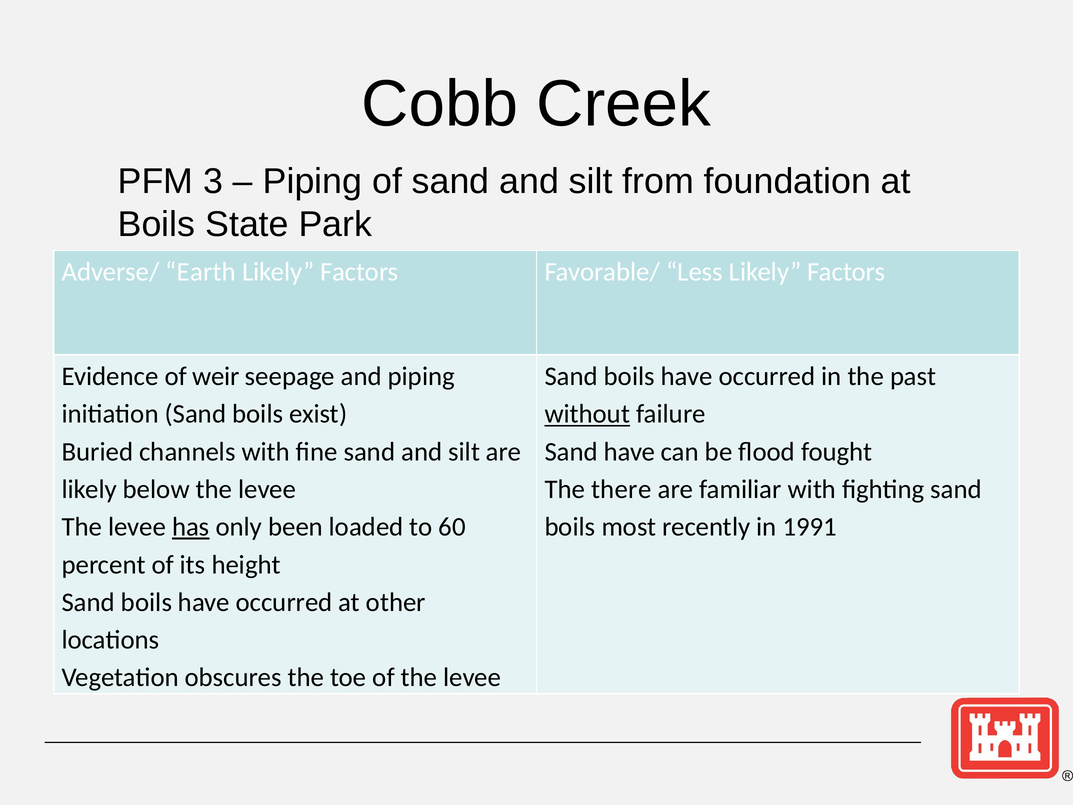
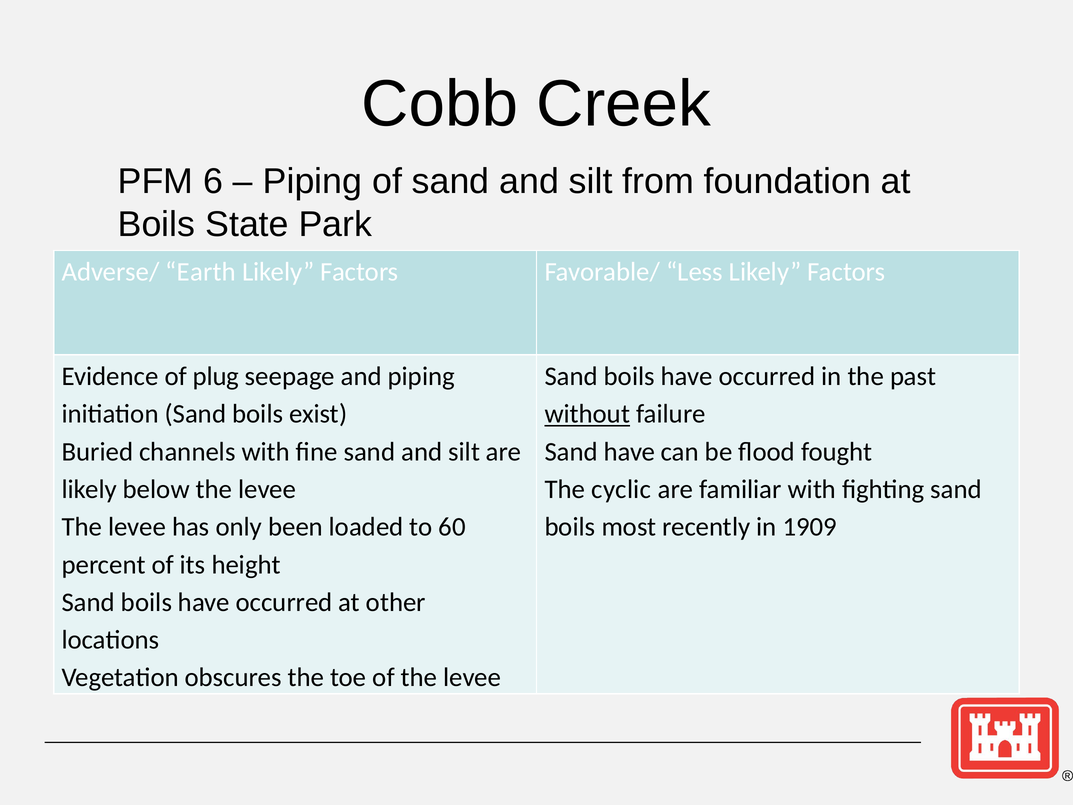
3: 3 -> 6
weir: weir -> plug
there: there -> cyclic
has underline: present -> none
1991: 1991 -> 1909
